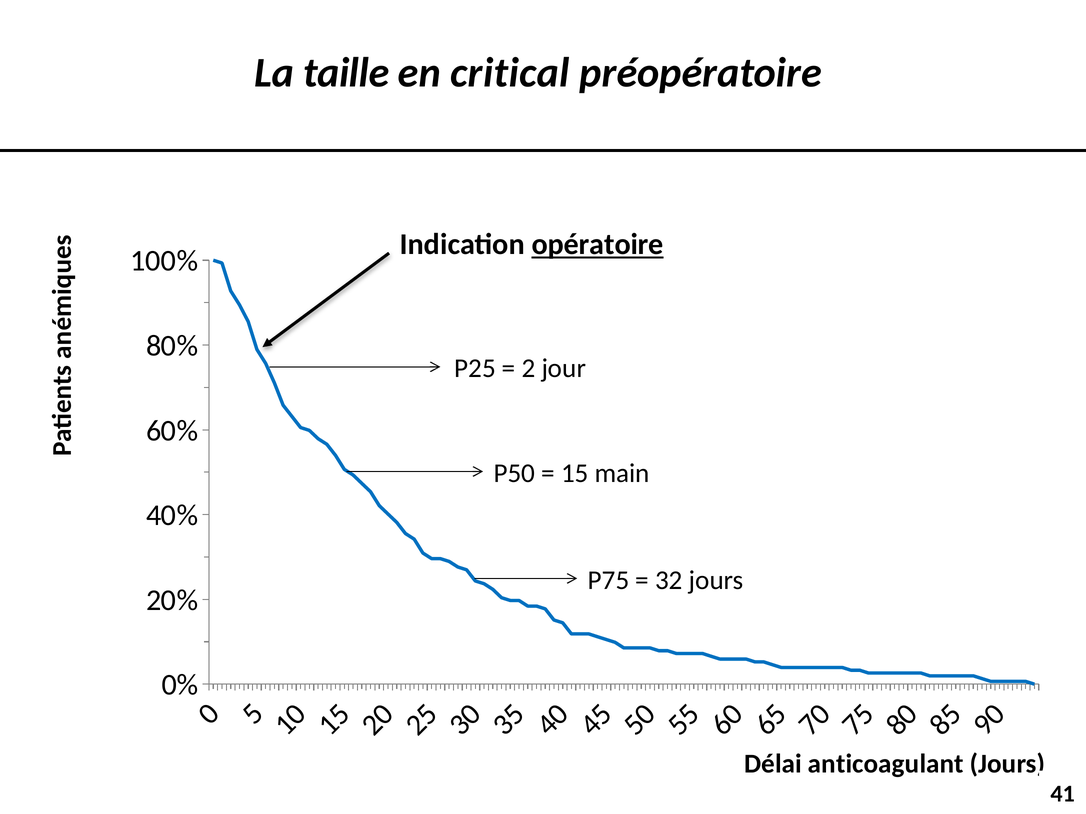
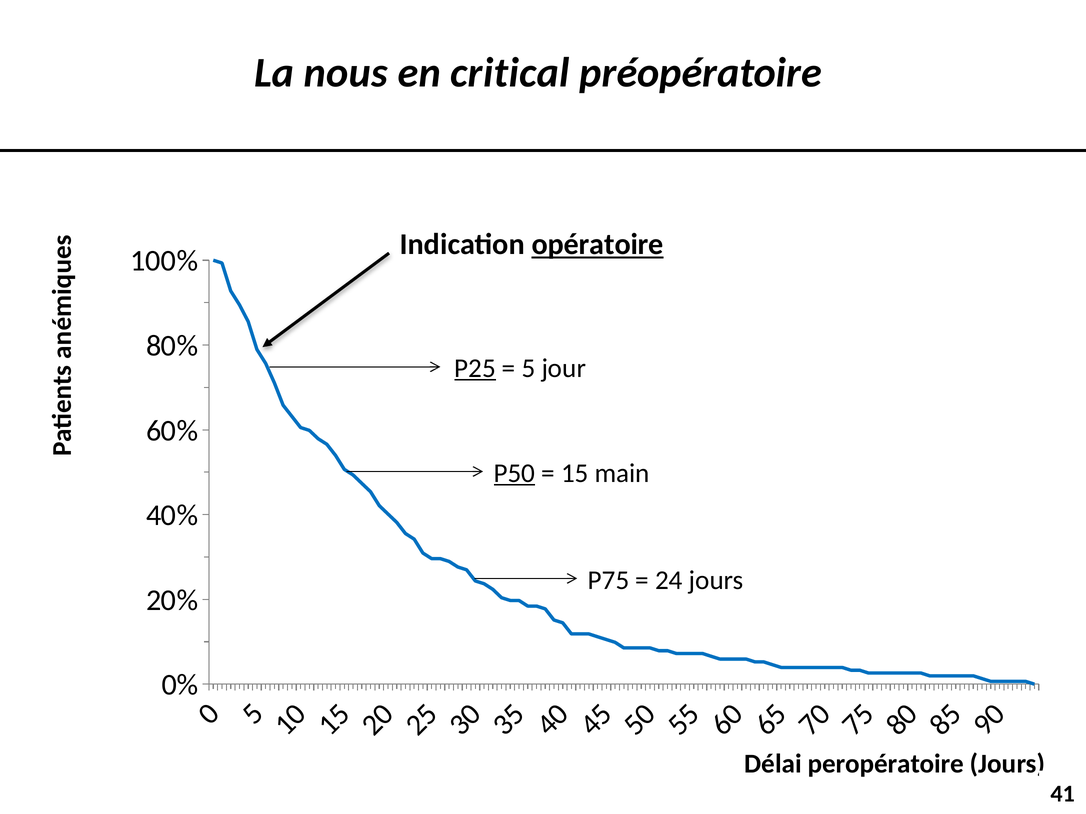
taille: taille -> nous
P25 underline: none -> present
2 at (529, 368): 2 -> 5
P50 underline: none -> present
32: 32 -> 24
anticoagulant: anticoagulant -> peropératoire
